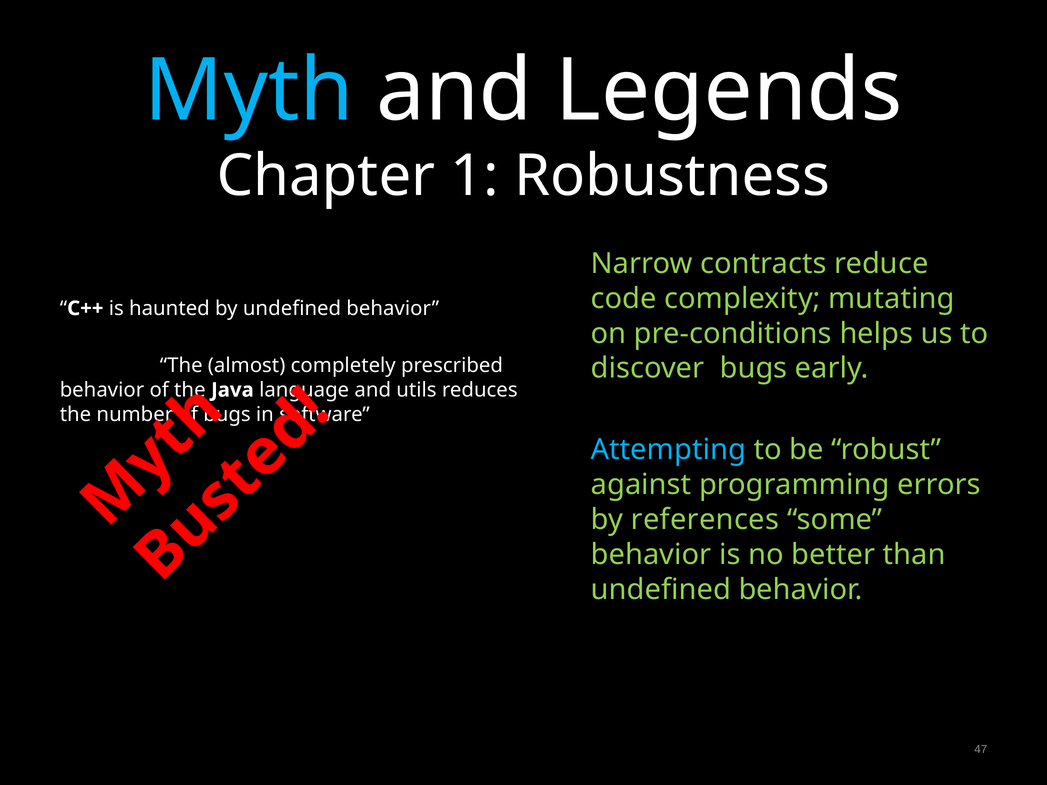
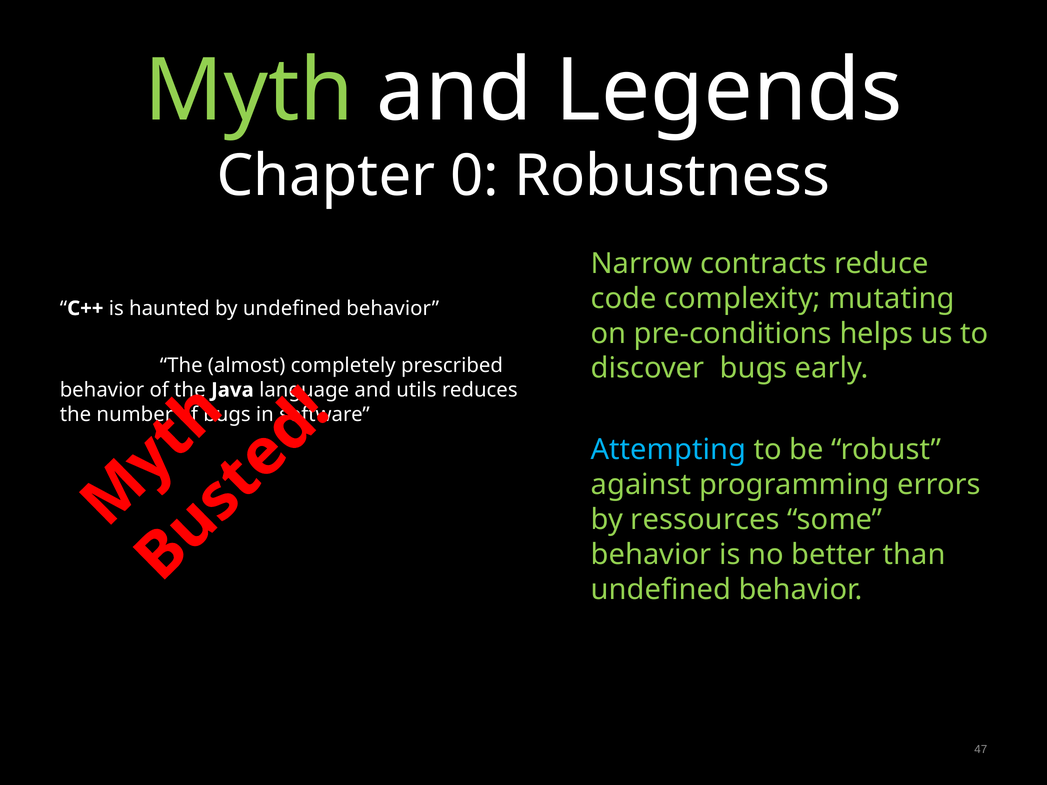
Myth colour: light blue -> light green
1: 1 -> 0
references: references -> ressources
